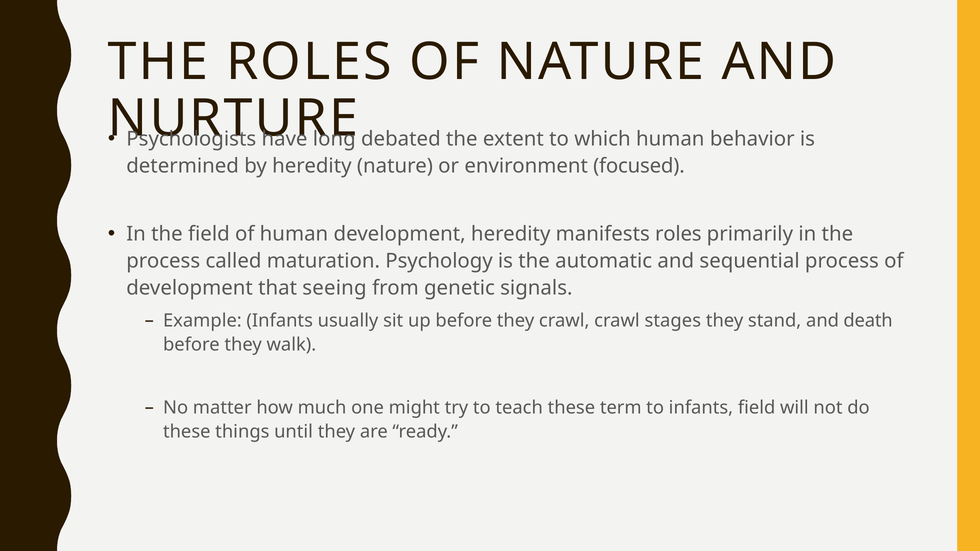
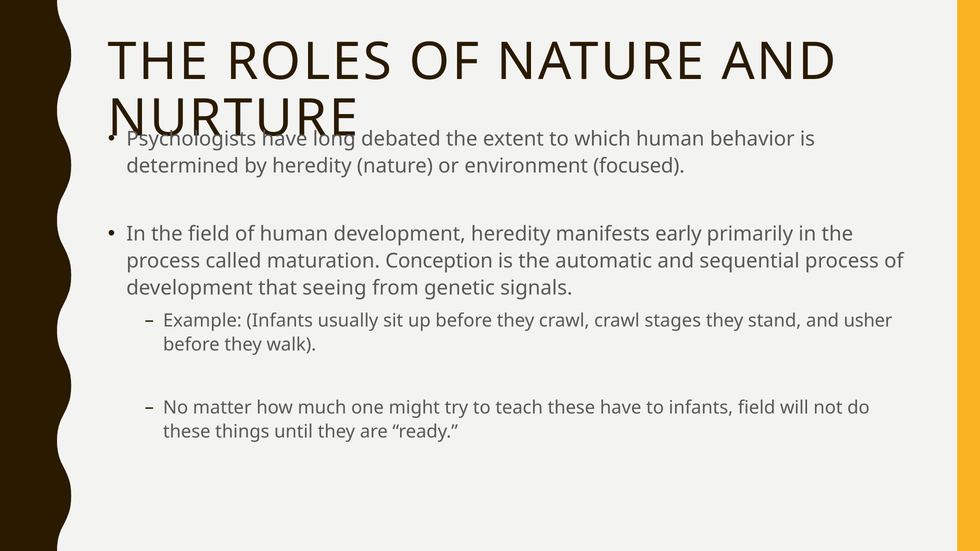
manifests roles: roles -> early
Psychology: Psychology -> Conception
death: death -> usher
these term: term -> have
